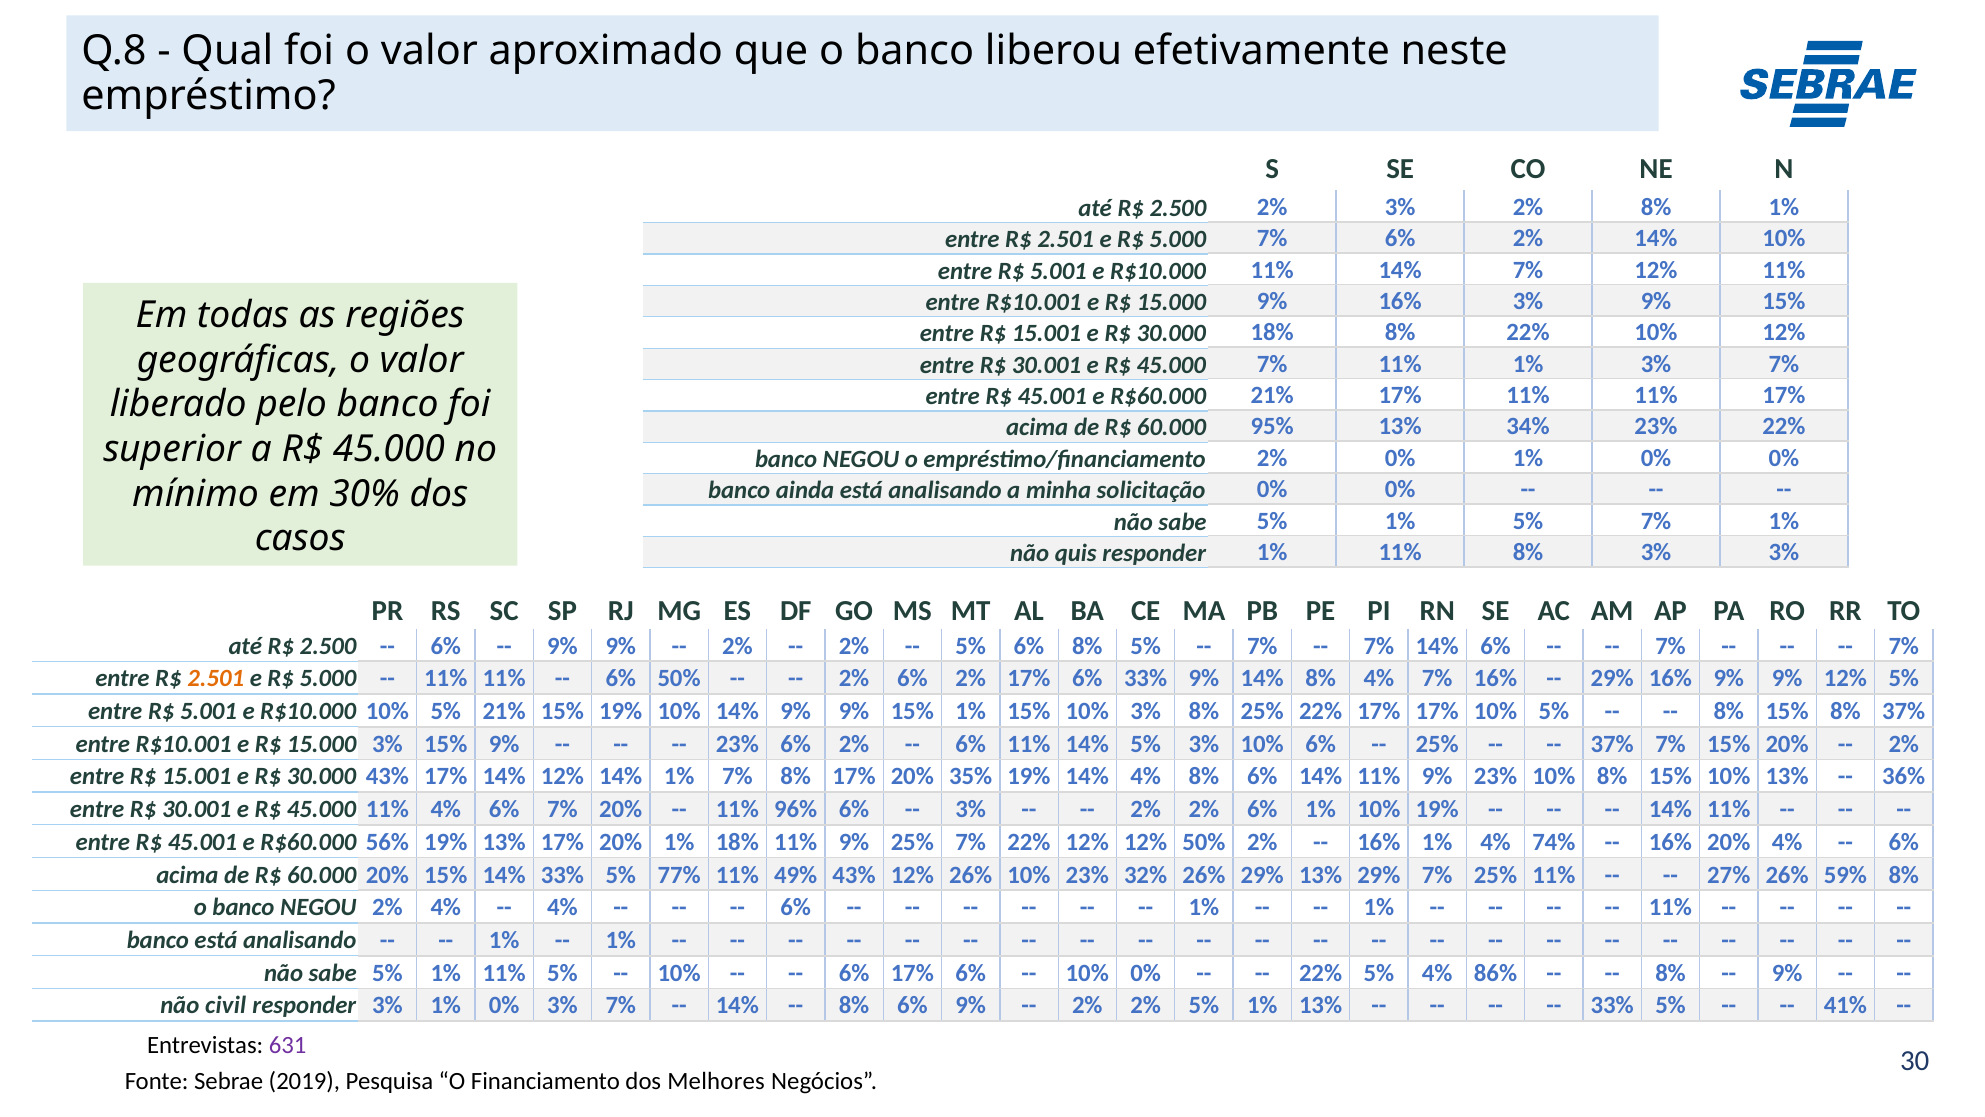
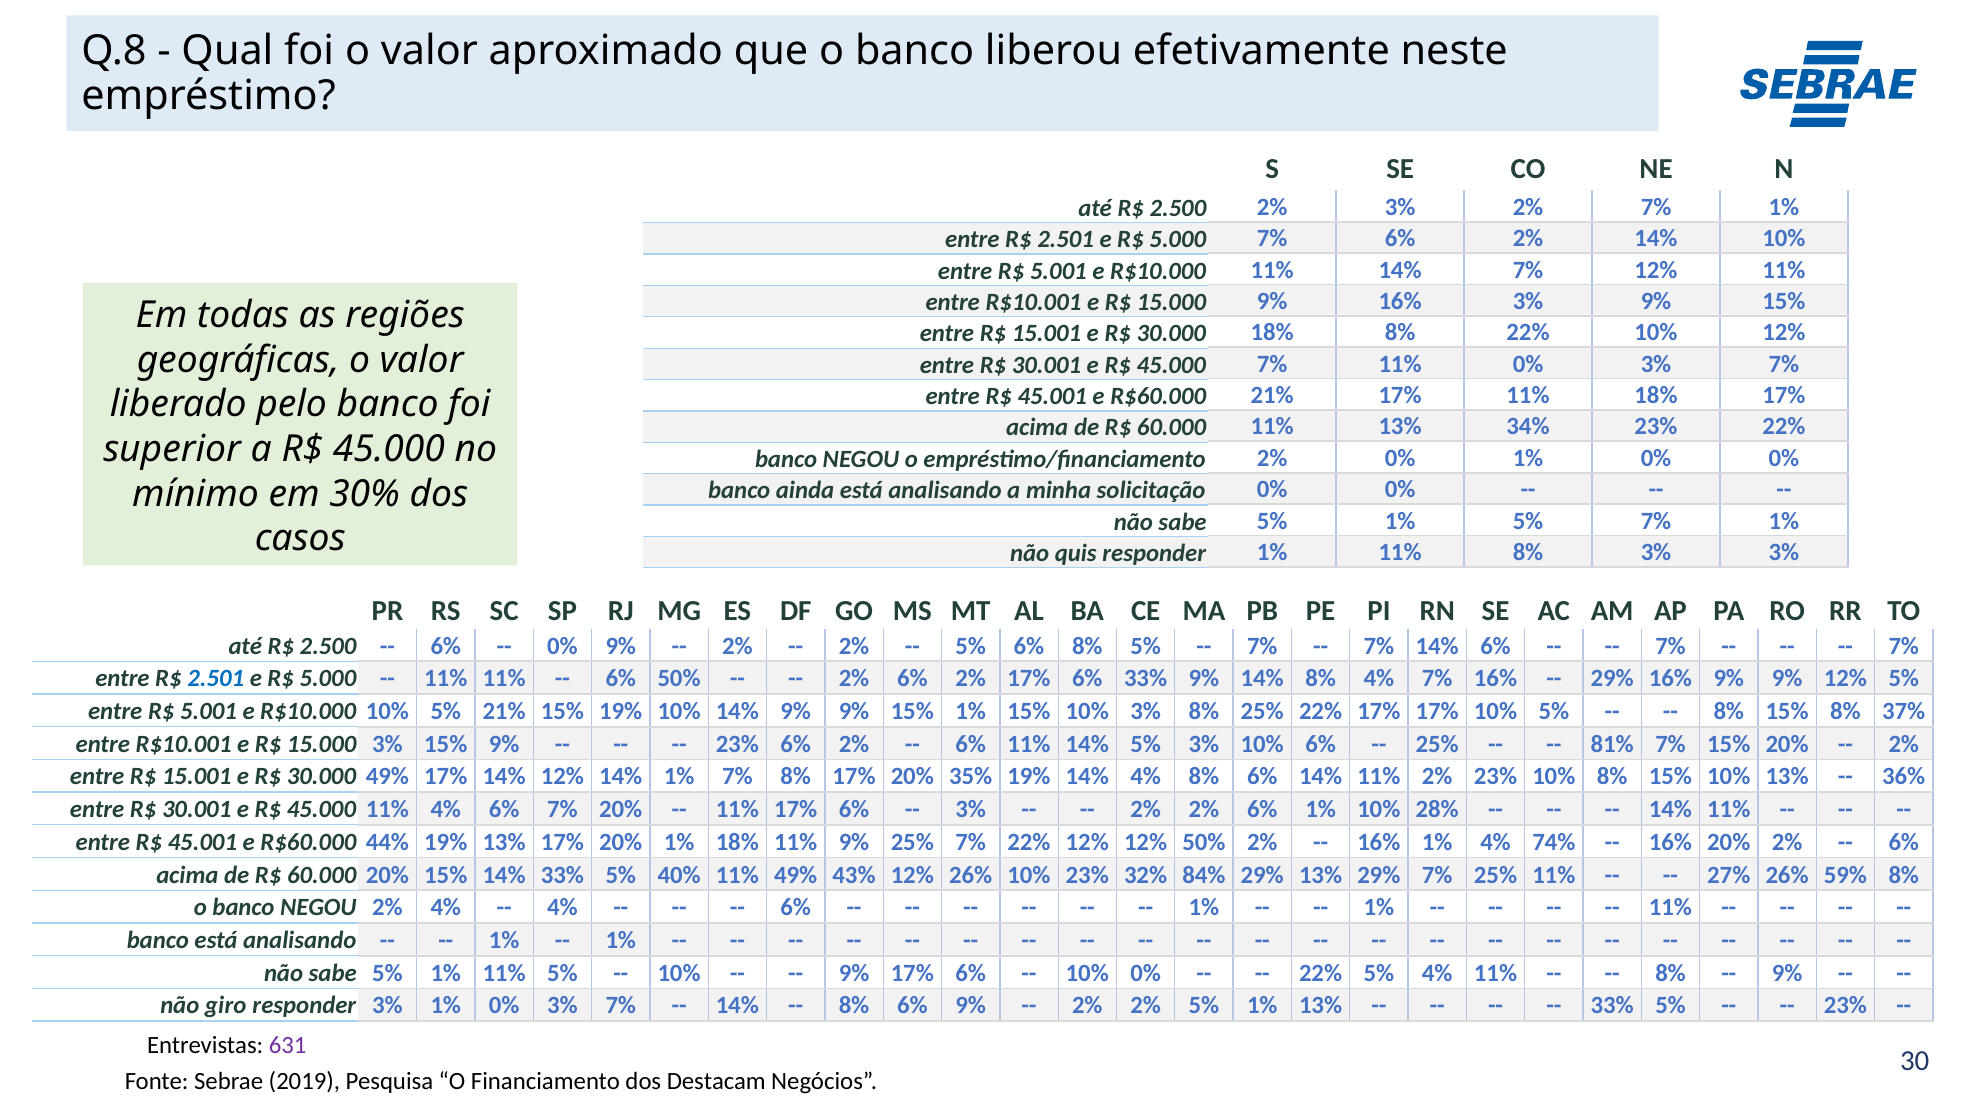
2% 8%: 8% -> 7%
11% 1%: 1% -> 0%
17% 11% 11%: 11% -> 18%
95% at (1272, 427): 95% -> 11%
9% at (562, 646): 9% -> 0%
2.501 at (216, 678) colour: orange -> blue
37% at (1612, 744): 37% -> 81%
43% at (387, 776): 43% -> 49%
14% 11% 9%: 9% -> 2%
11% 96%: 96% -> 17%
10% 19%: 19% -> 28%
56%: 56% -> 44%
20% 4%: 4% -> 2%
77%: 77% -> 40%
32% 26%: 26% -> 84%
6% at (854, 973): 6% -> 9%
4% 86%: 86% -> 11%
civil: civil -> giro
41% at (1845, 1005): 41% -> 23%
Melhores: Melhores -> Destacam
